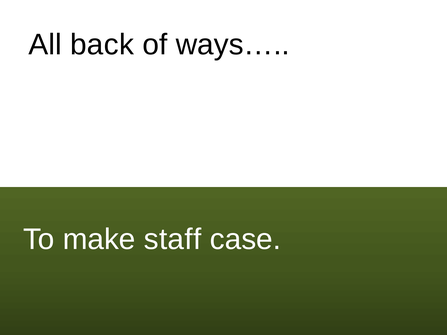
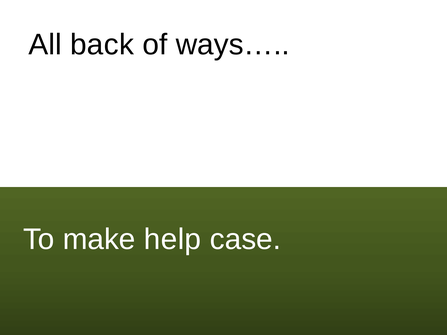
staff: staff -> help
